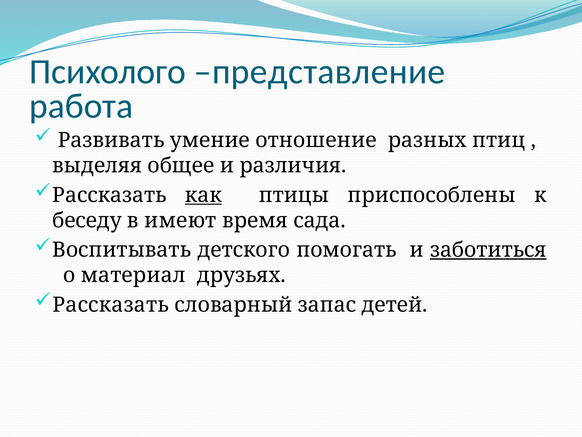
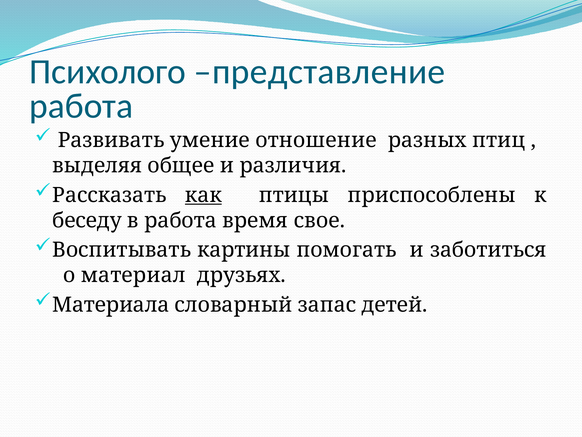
в имеют: имеют -> работа
сада: сада -> свое
детского: детского -> картины
заботиться underline: present -> none
Рассказать at (111, 304): Рассказать -> Материала
